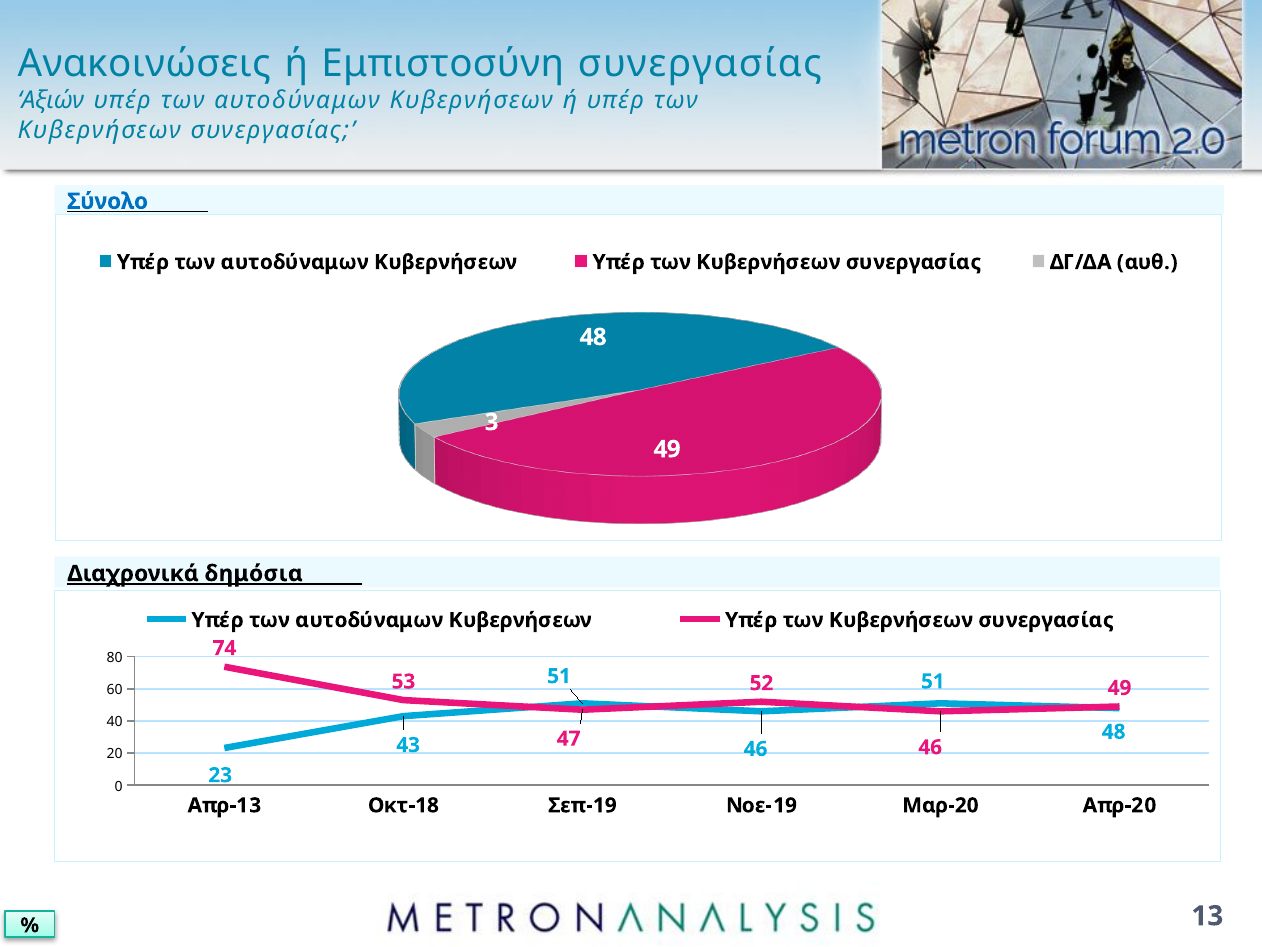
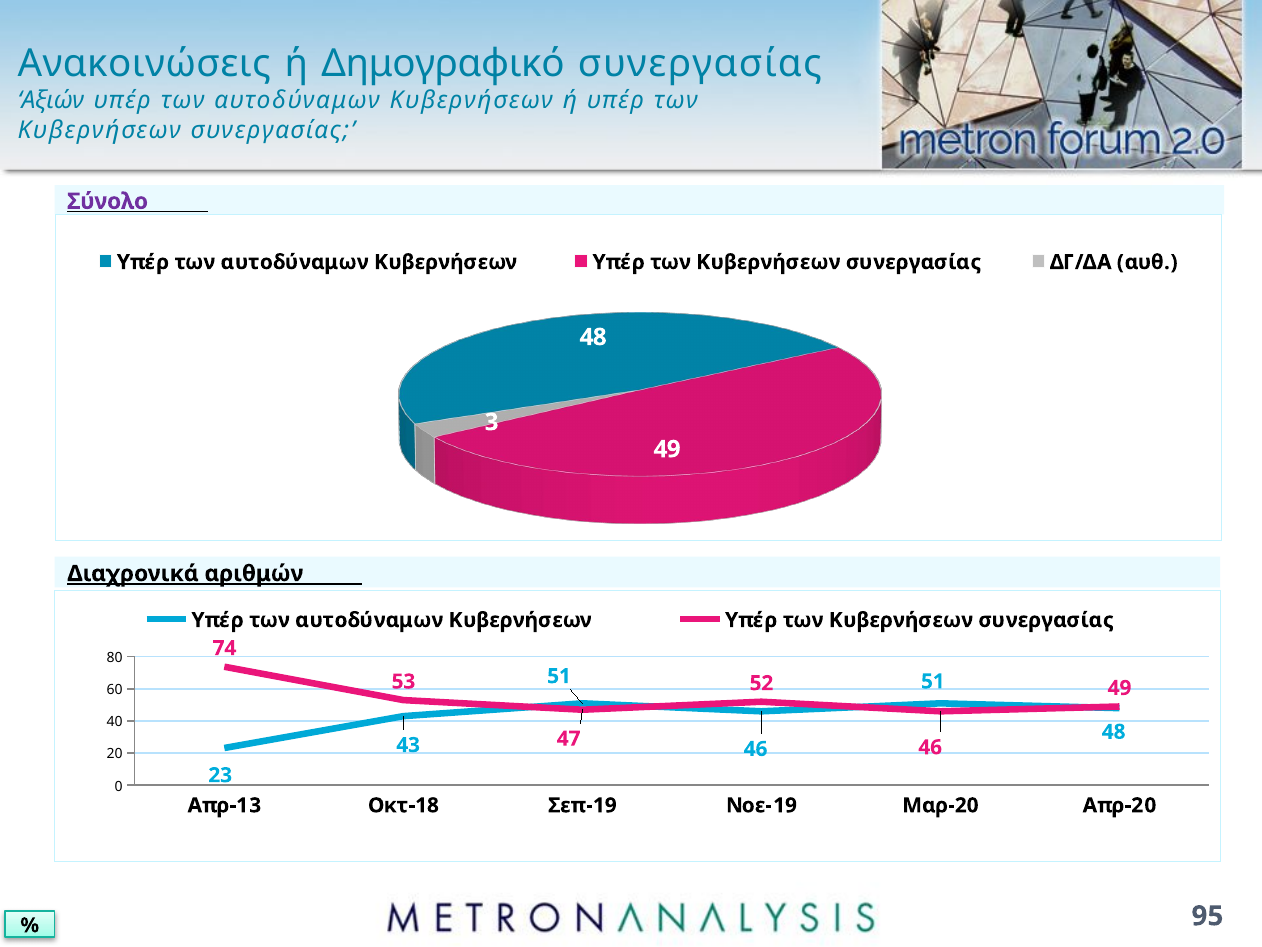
Εμπιστοσύνη: Εμπιστοσύνη -> Δημογραφικό
Σύνολο colour: blue -> purple
δημόσια: δημόσια -> αριθμών
13: 13 -> 95
